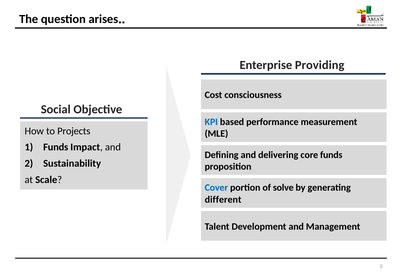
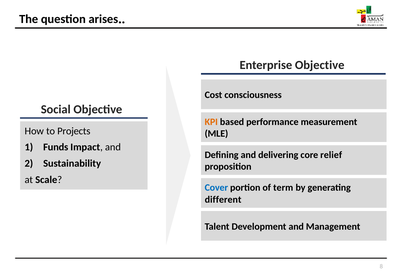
Enterprise Providing: Providing -> Objective
KPI colour: blue -> orange
core funds: funds -> relief
solve: solve -> term
